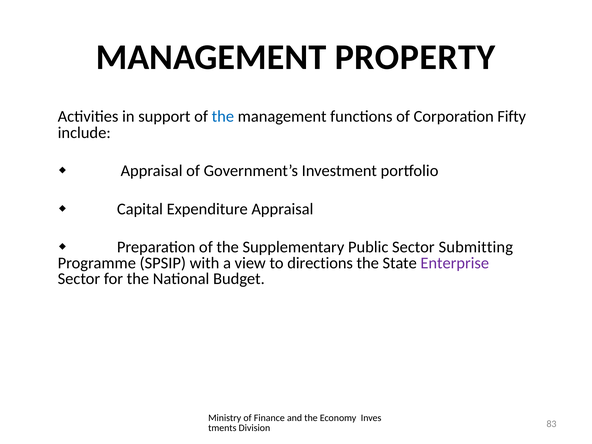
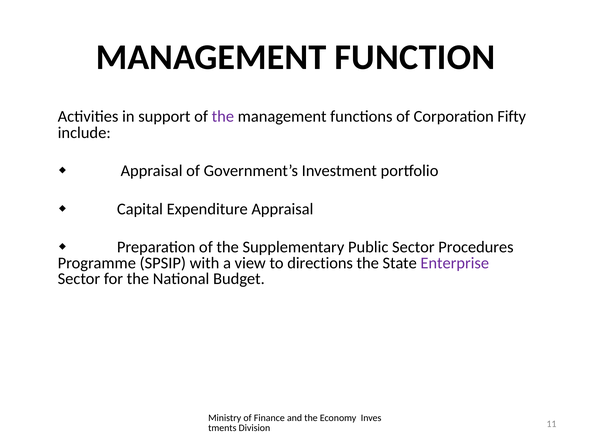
PROPERTY: PROPERTY -> FUNCTION
the at (223, 116) colour: blue -> purple
Submitting: Submitting -> Procedures
83: 83 -> 11
